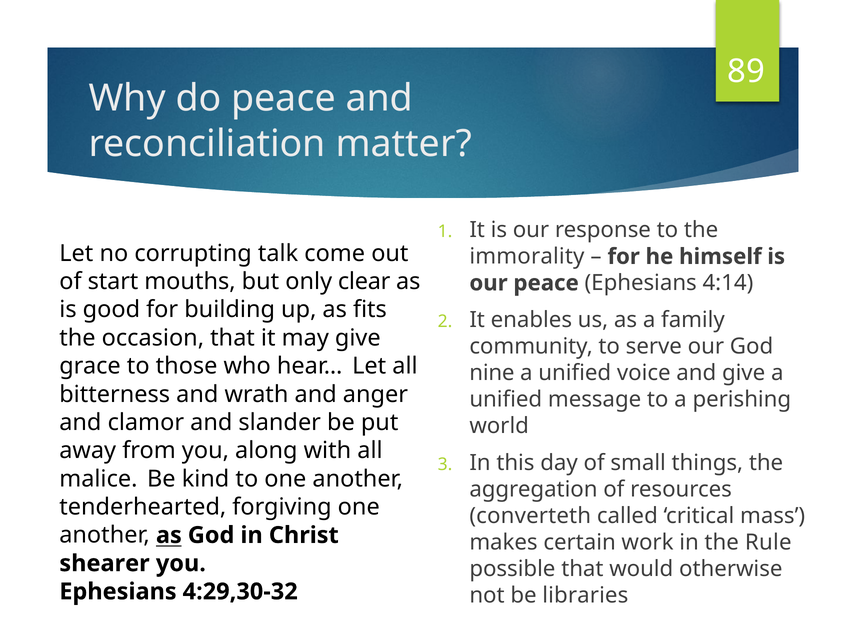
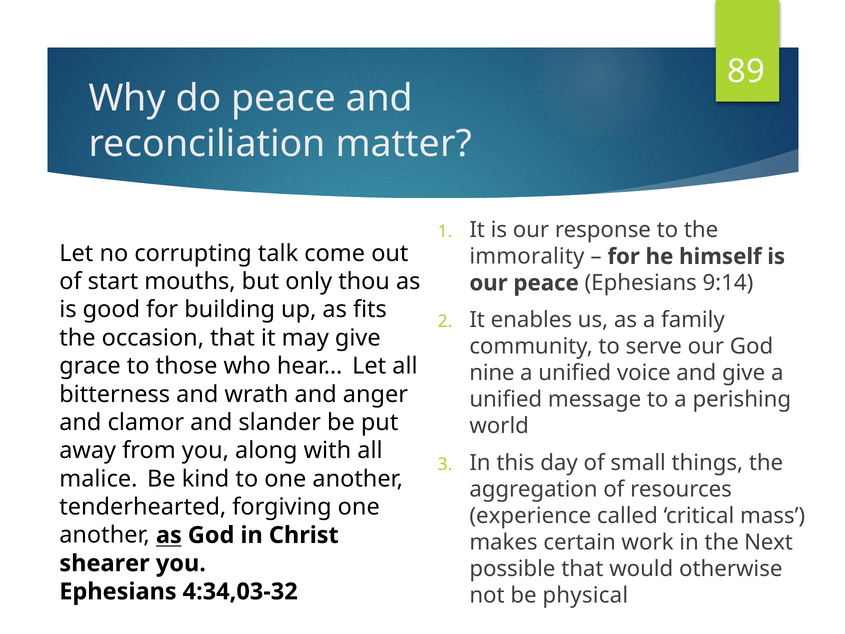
clear: clear -> thou
4:14: 4:14 -> 9:14
converteth: converteth -> experience
Rule: Rule -> Next
4:29,30-32: 4:29,30-32 -> 4:34,03-32
libraries: libraries -> physical
